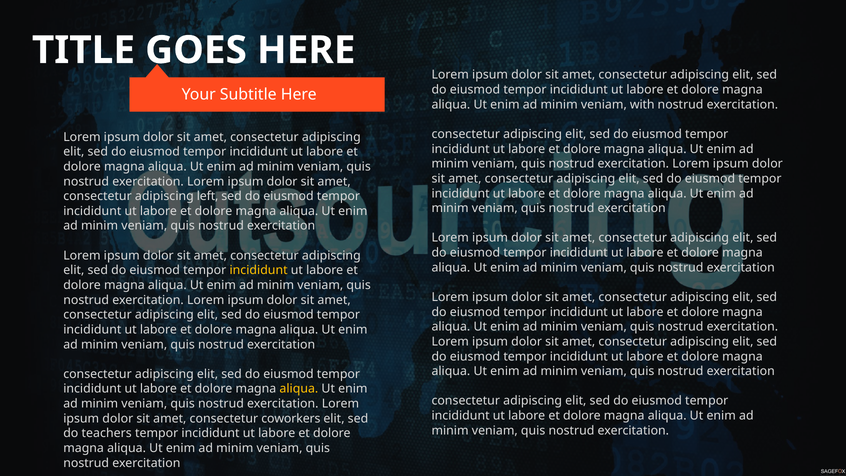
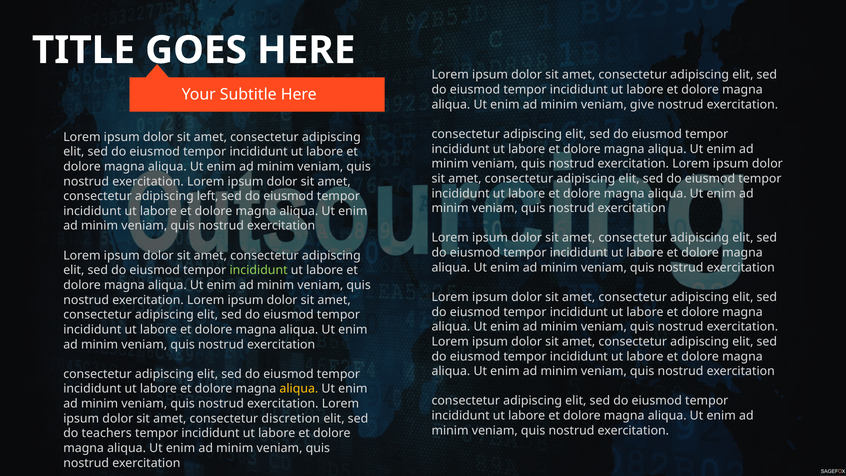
with: with -> give
incididunt at (259, 270) colour: yellow -> light green
coworkers: coworkers -> discretion
